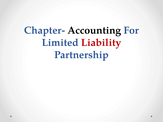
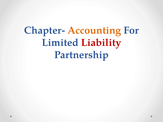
Accounting colour: black -> orange
